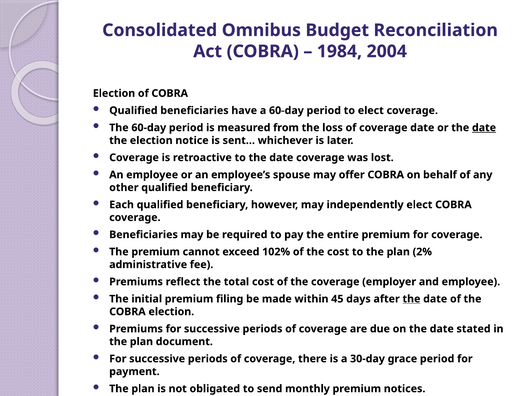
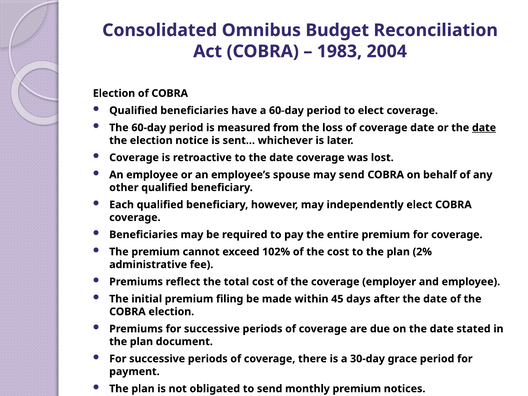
1984: 1984 -> 1983
may offer: offer -> send
the at (411, 299) underline: present -> none
